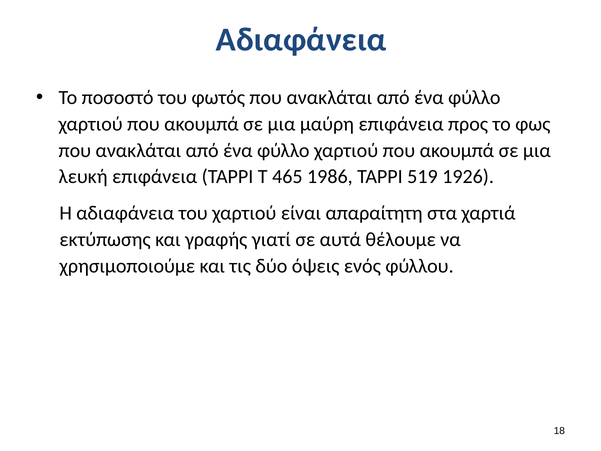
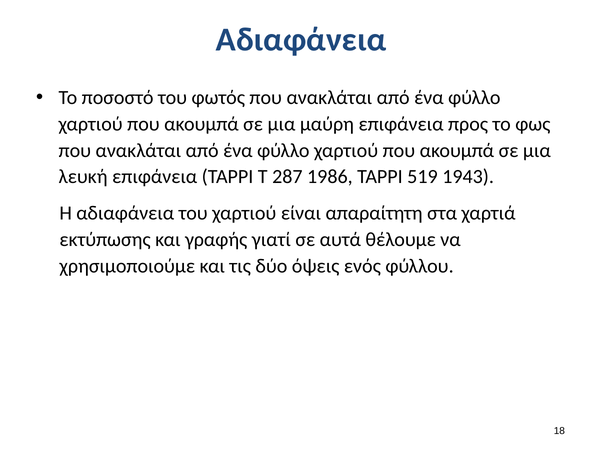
465: 465 -> 287
1926: 1926 -> 1943
